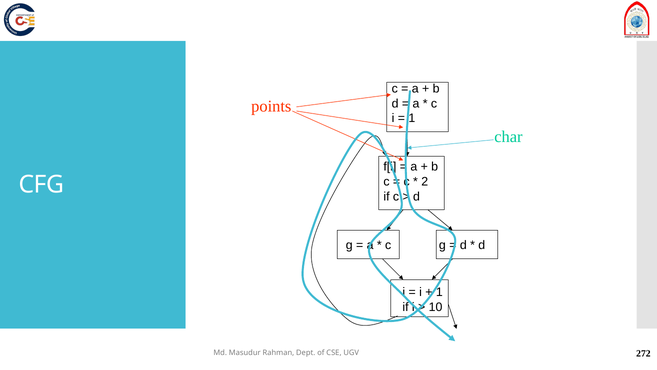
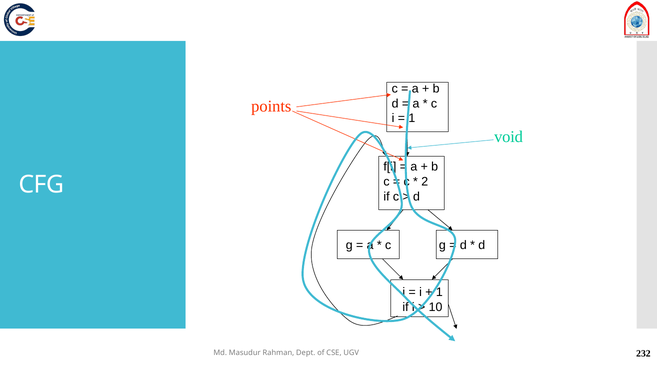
char: char -> void
272: 272 -> 232
